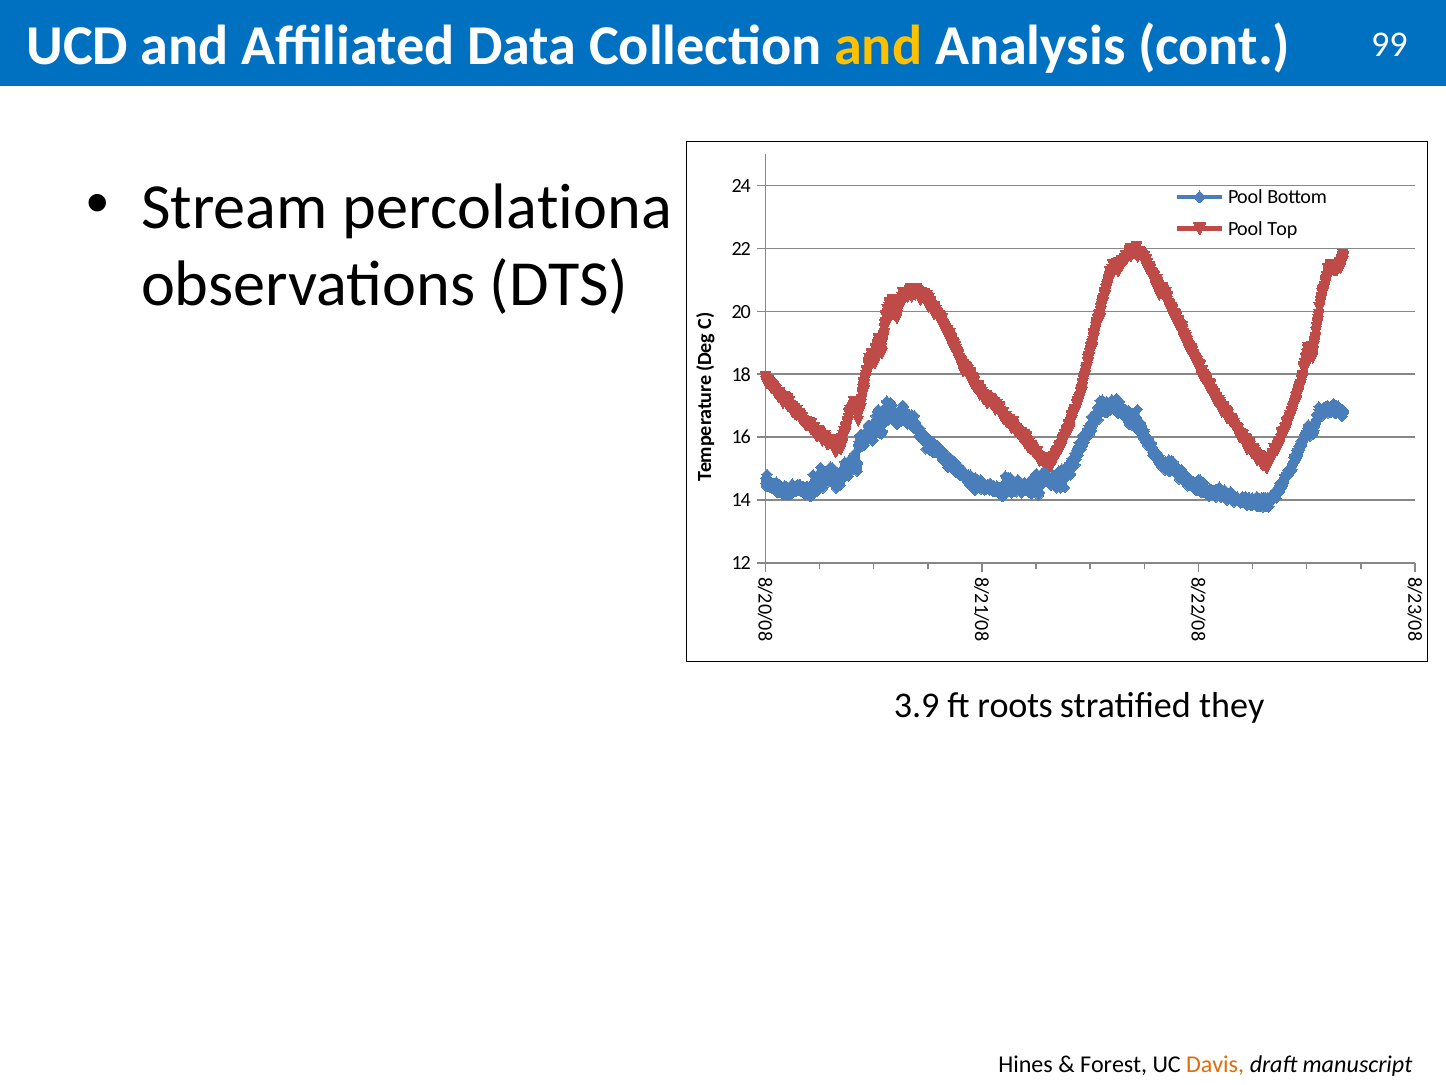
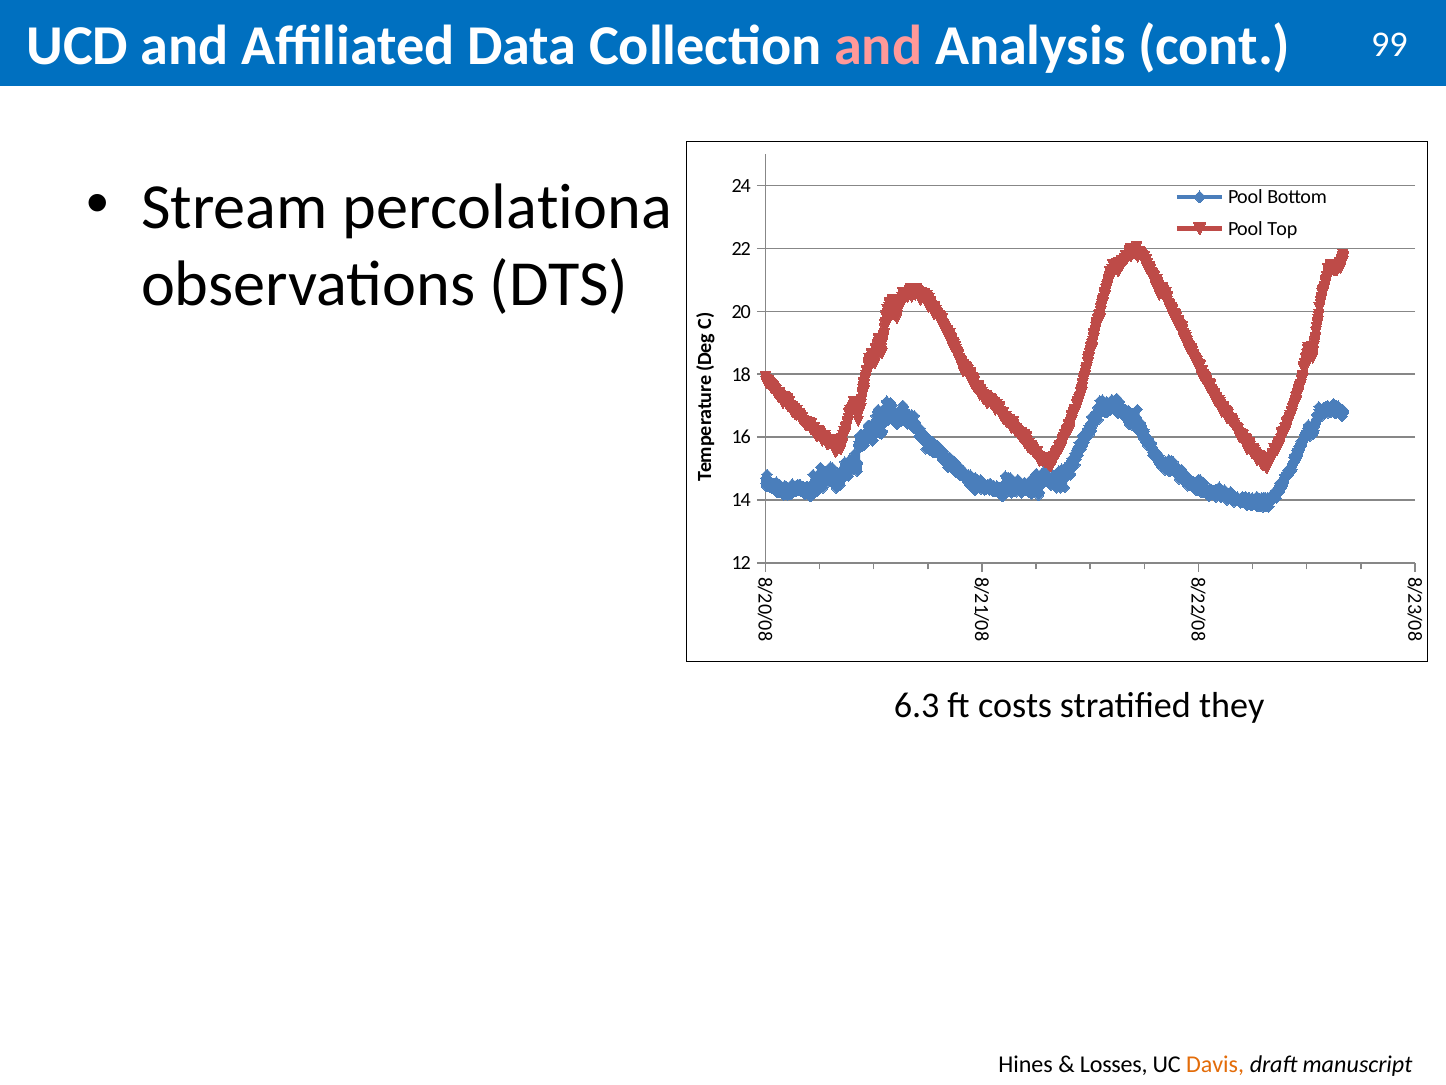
and at (878, 46) colour: yellow -> pink
3.9: 3.9 -> 6.3
roots: roots -> costs
Forest: Forest -> Losses
